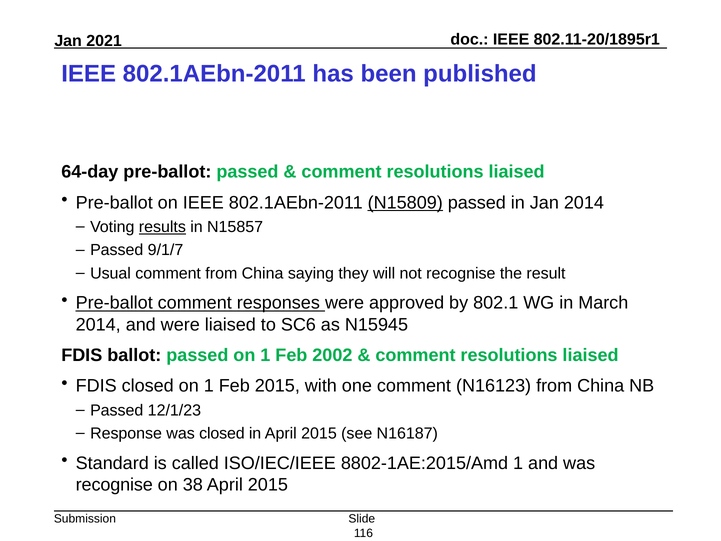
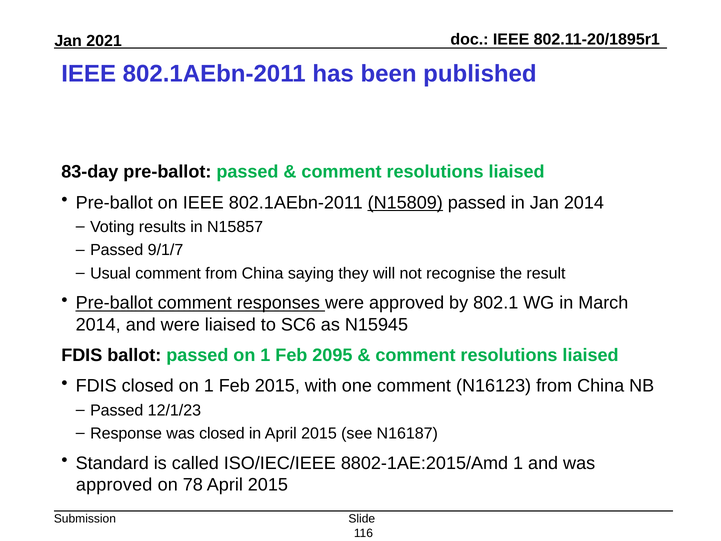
64-day: 64-day -> 83-day
results underline: present -> none
2002: 2002 -> 2095
recognise at (114, 485): recognise -> approved
38: 38 -> 78
